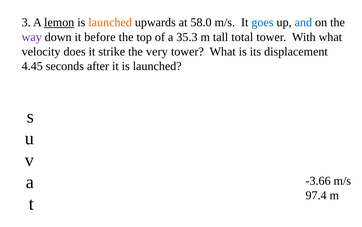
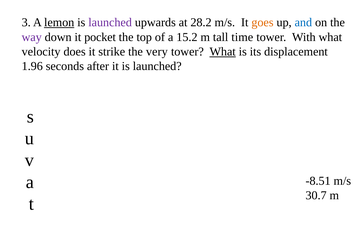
launched at (110, 22) colour: orange -> purple
58.0: 58.0 -> 28.2
goes colour: blue -> orange
before: before -> pocket
35.3: 35.3 -> 15.2
total: total -> time
What at (223, 51) underline: none -> present
4.45: 4.45 -> 1.96
-3.66: -3.66 -> -8.51
97.4: 97.4 -> 30.7
